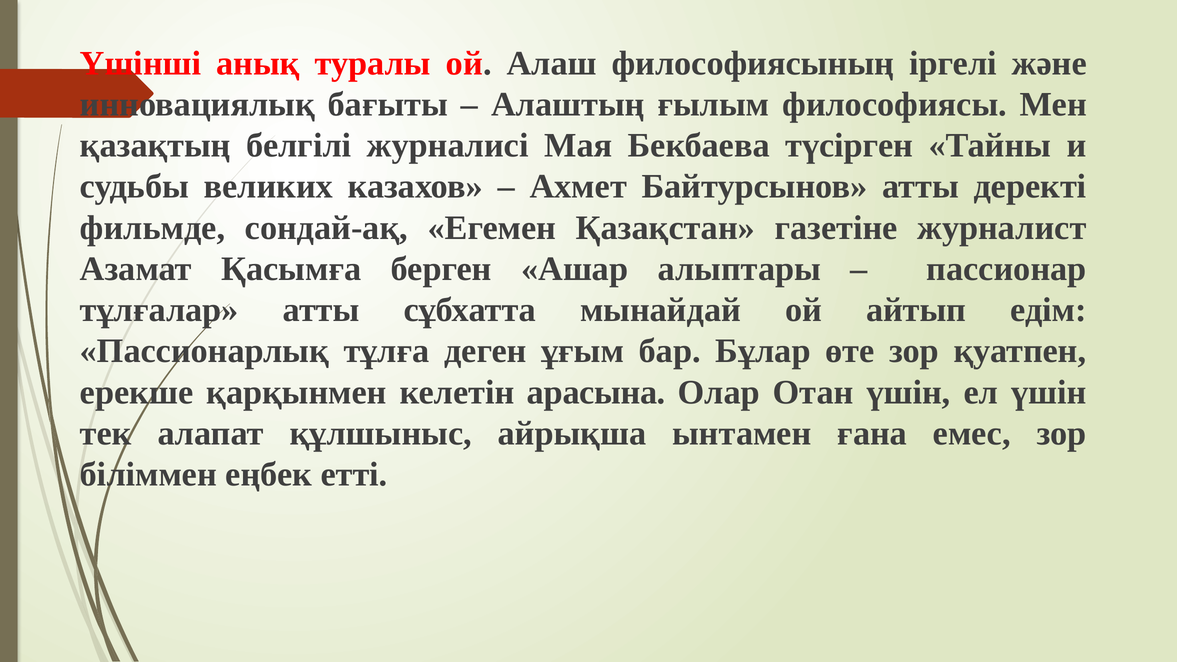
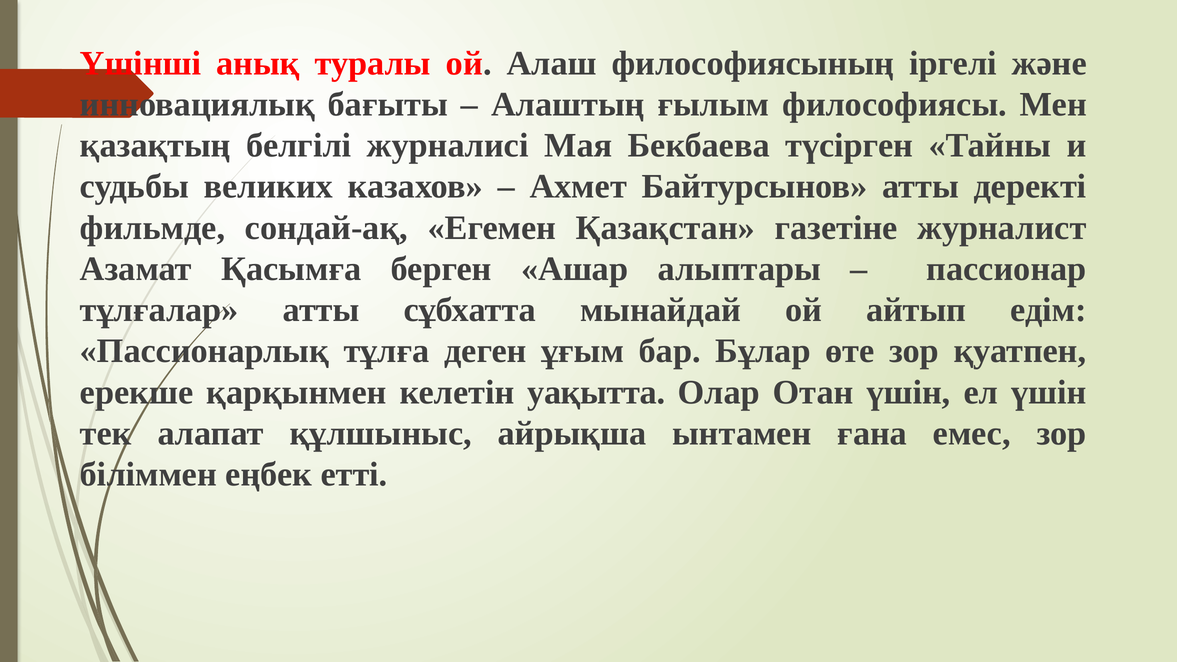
арасына: арасына -> уақытта
